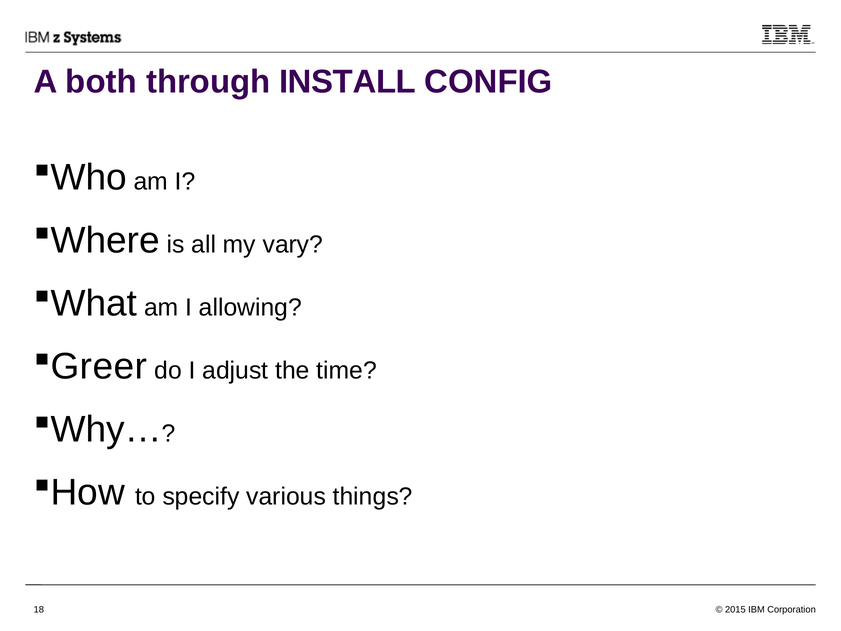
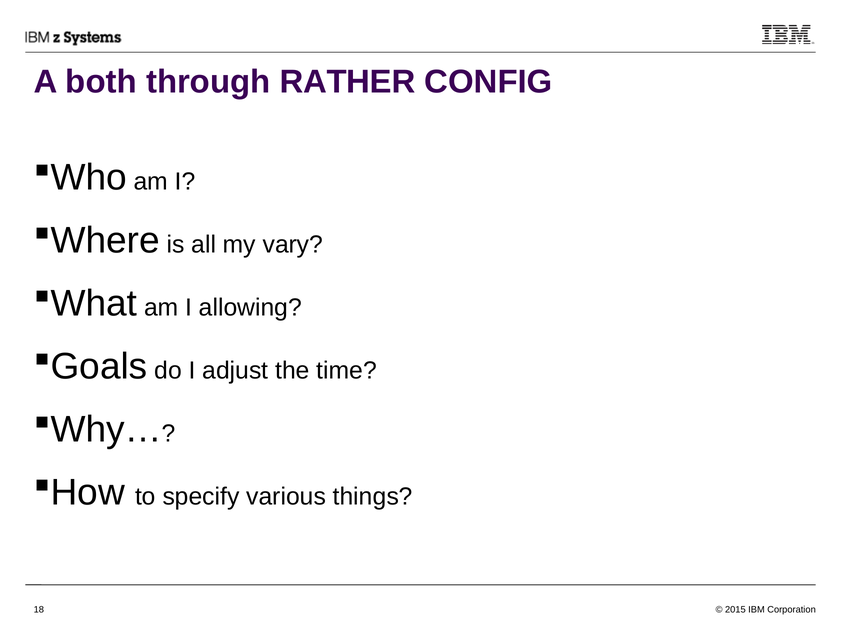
INSTALL: INSTALL -> RATHER
Greer: Greer -> Goals
